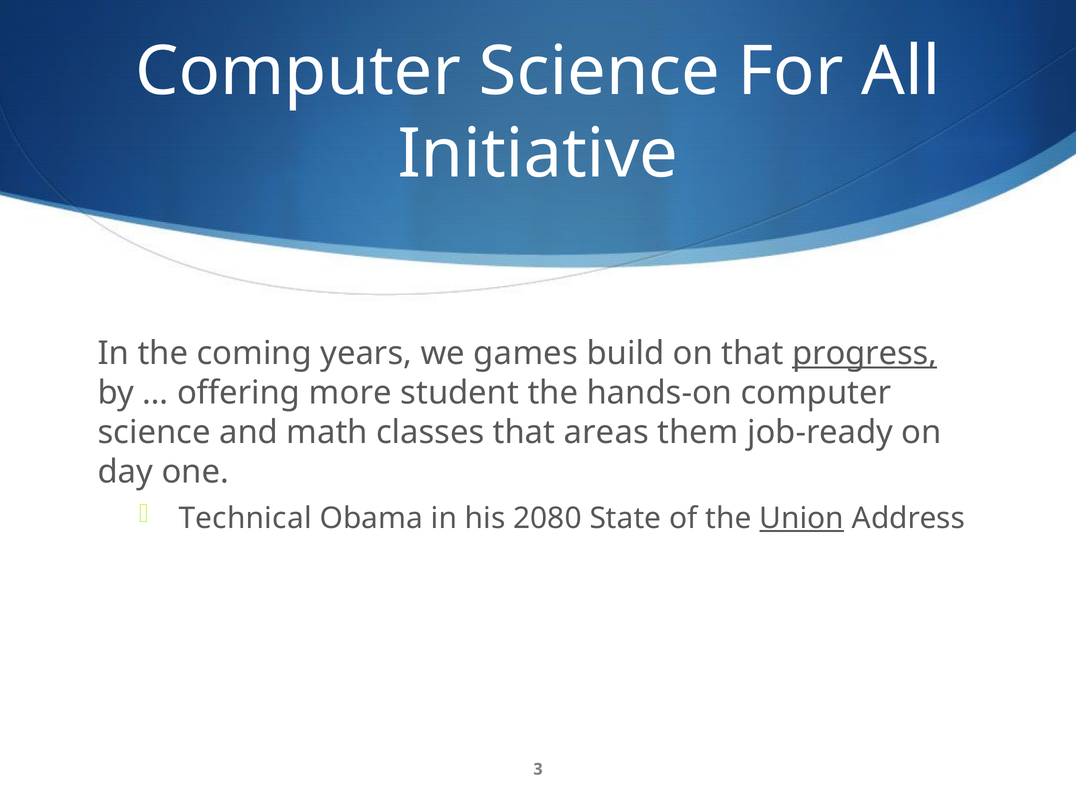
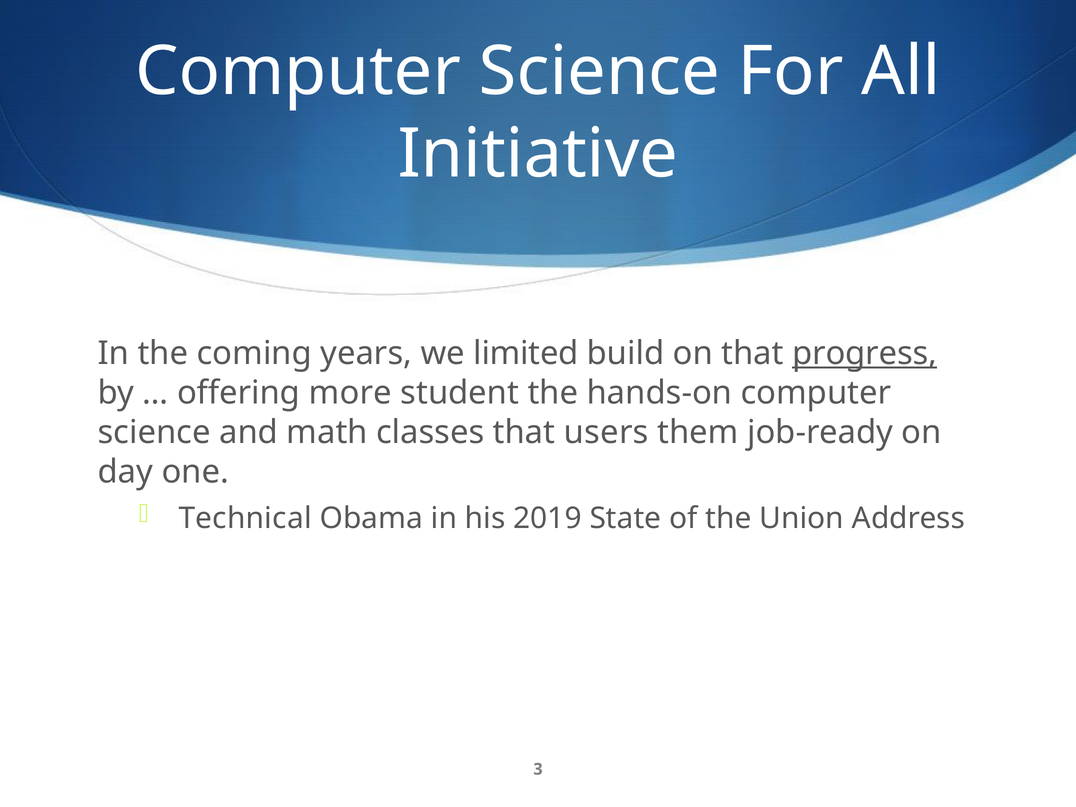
games: games -> limited
areas: areas -> users
2080: 2080 -> 2019
Union underline: present -> none
